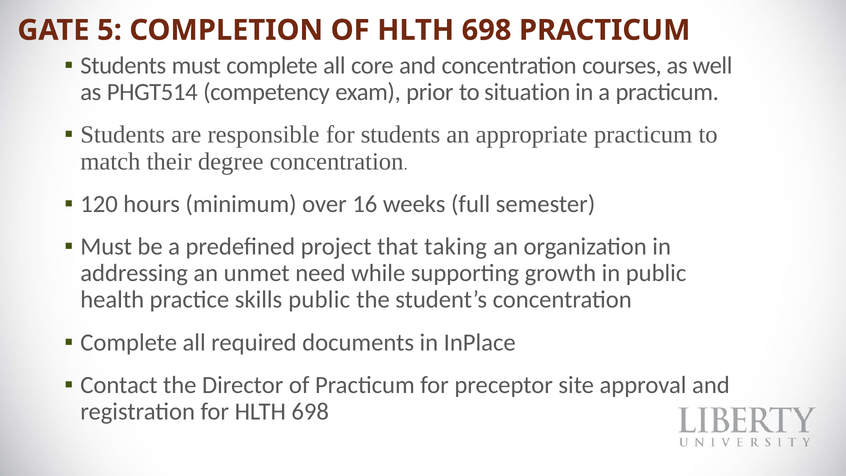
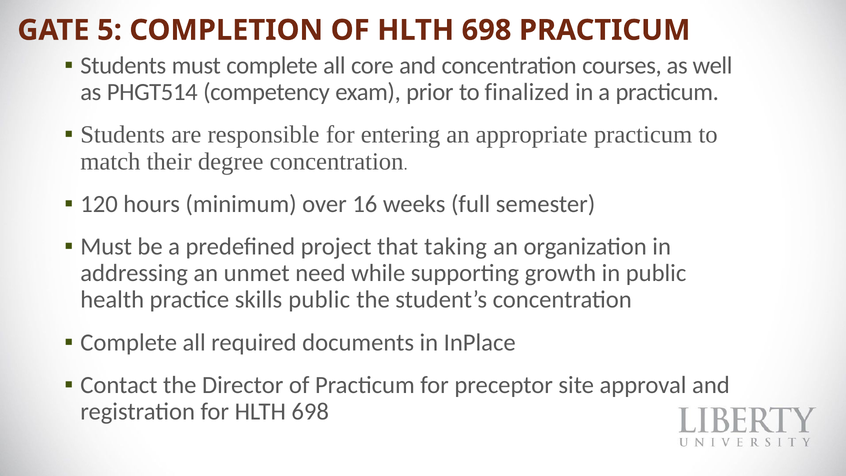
situation: situation -> finalized
for students: students -> entering
